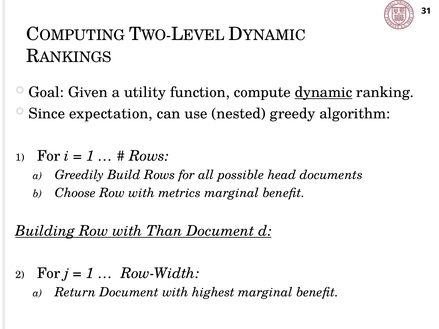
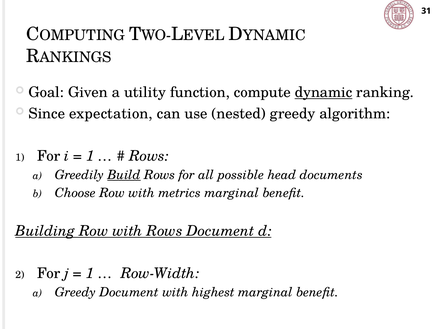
Build underline: none -> present
with Than: Than -> Rows
a Return: Return -> Greedy
